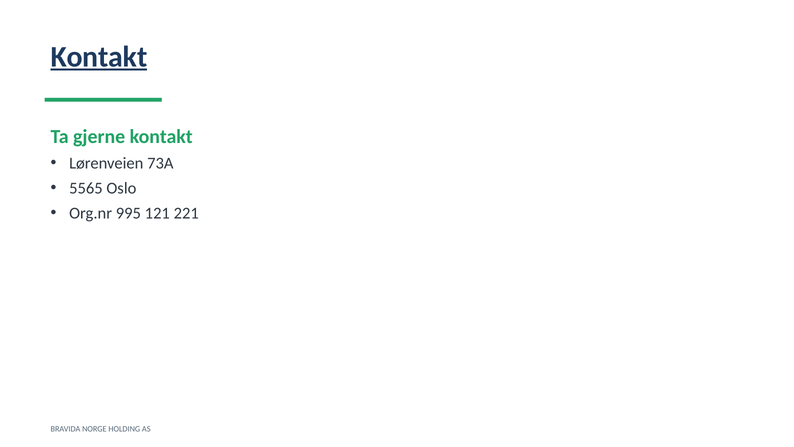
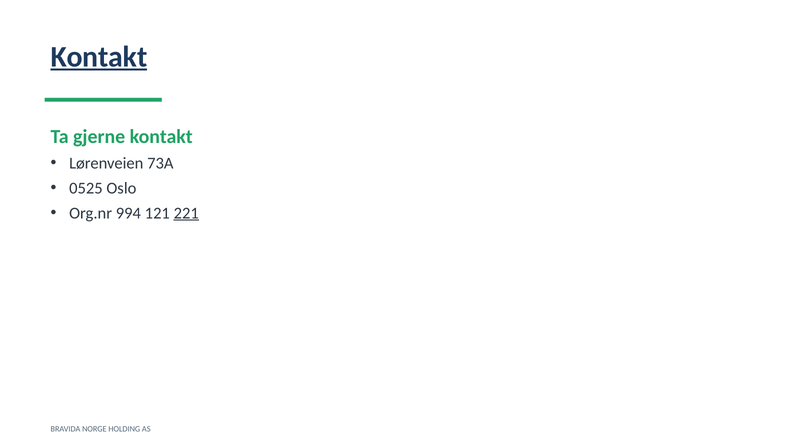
5565: 5565 -> 0525
995: 995 -> 994
221 underline: none -> present
